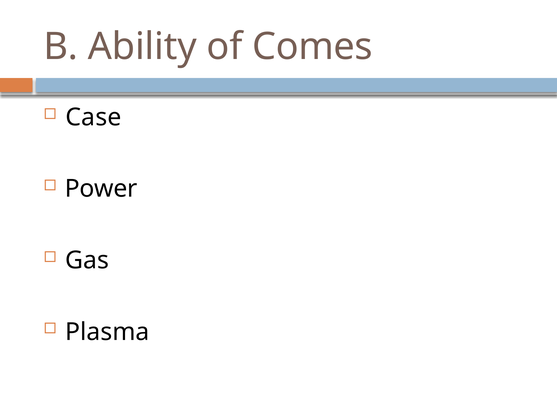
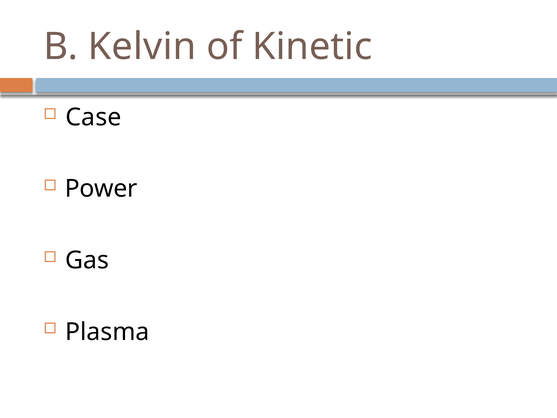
Ability: Ability -> Kelvin
Comes: Comes -> Kinetic
